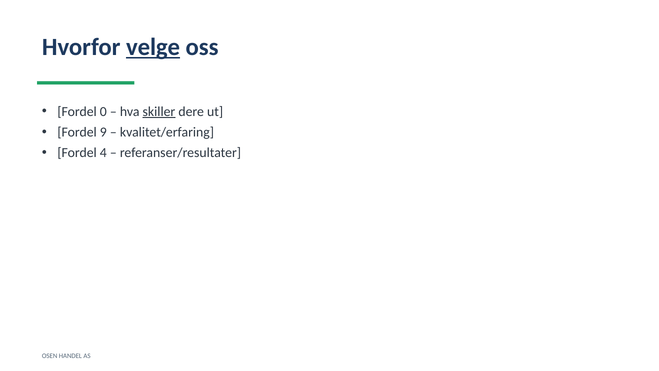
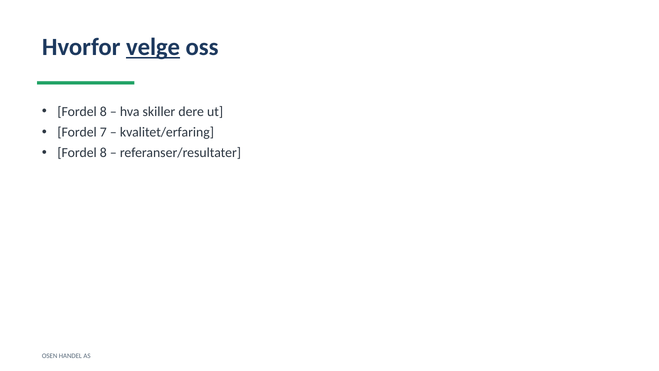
0 at (103, 112): 0 -> 8
skiller underline: present -> none
9: 9 -> 7
4 at (103, 153): 4 -> 8
